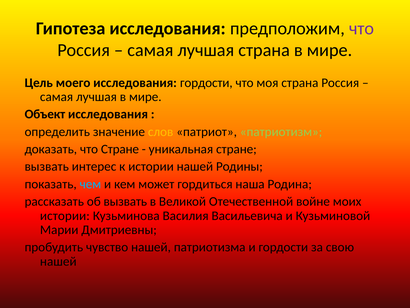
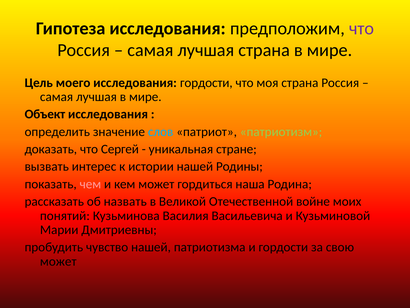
слов colour: yellow -> light blue
что Стране: Стране -> Сергей
чем colour: light blue -> pink
об вызвать: вызвать -> назвать
истории at (65, 215): истории -> понятий
нашей at (58, 261): нашей -> может
